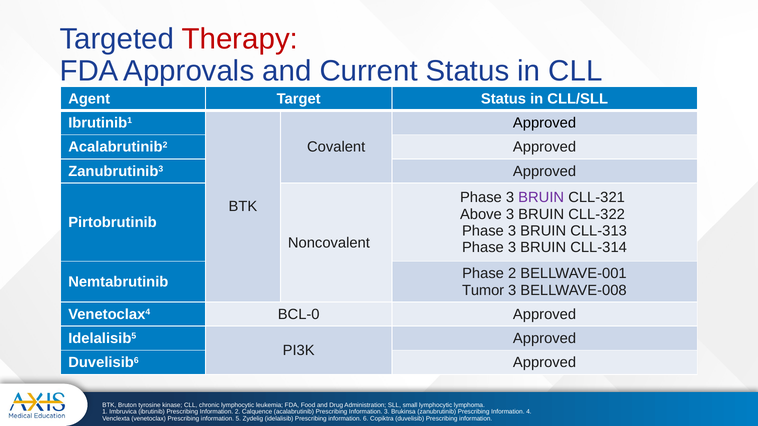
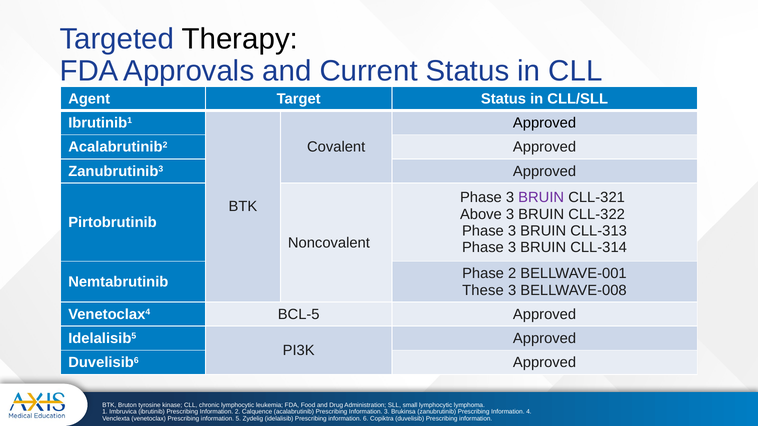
Therapy colour: red -> black
Tumor: Tumor -> These
BCL-0: BCL-0 -> BCL-5
